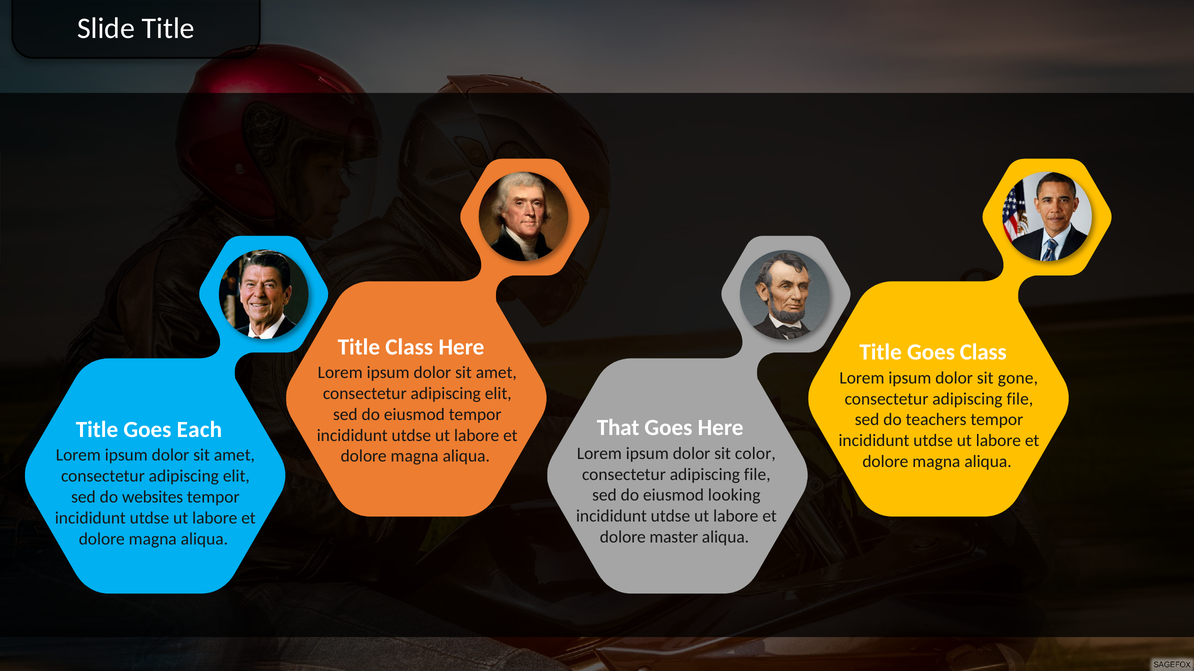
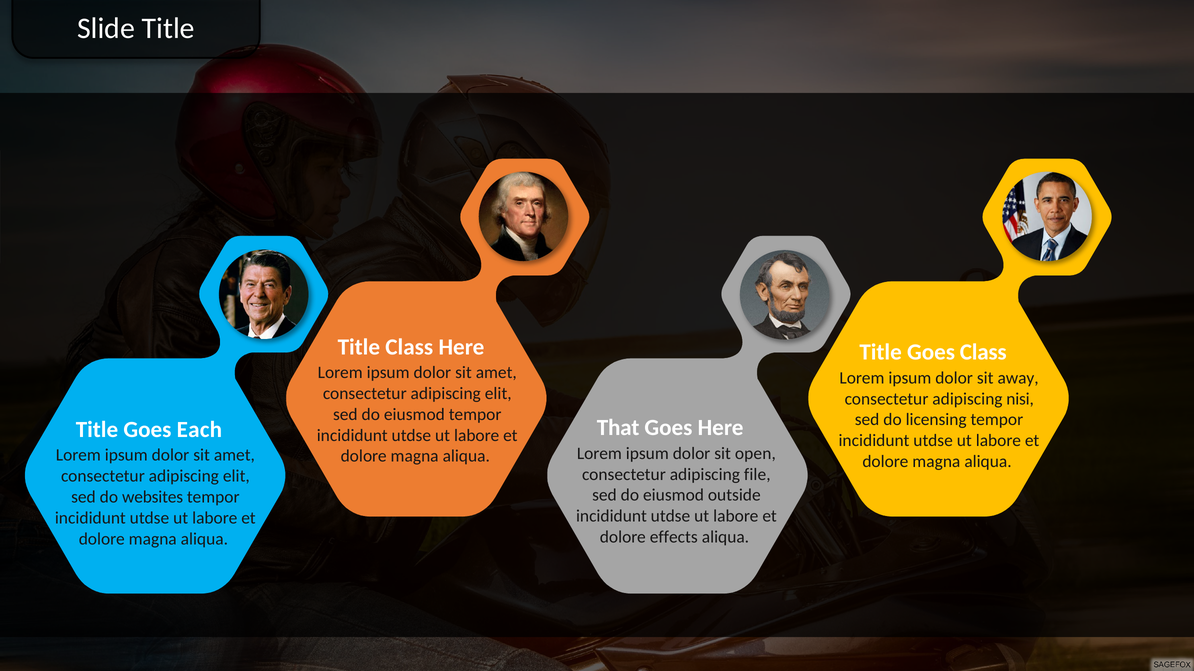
gone: gone -> away
file at (1020, 399): file -> nisi
teachers: teachers -> licensing
color: color -> open
looking: looking -> outside
master: master -> effects
